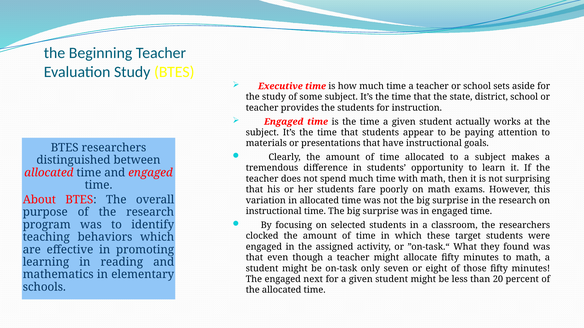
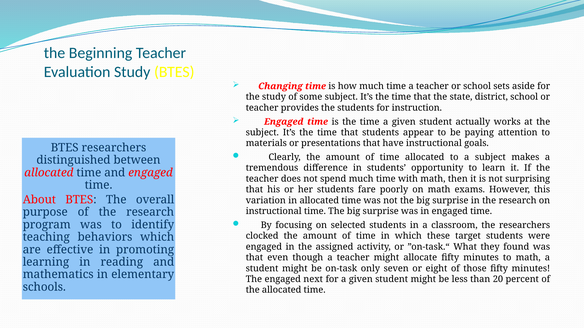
Executive: Executive -> Changing
